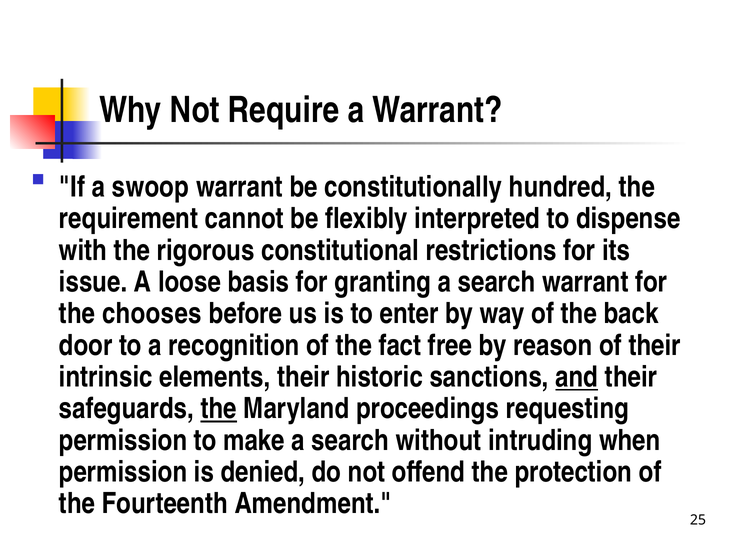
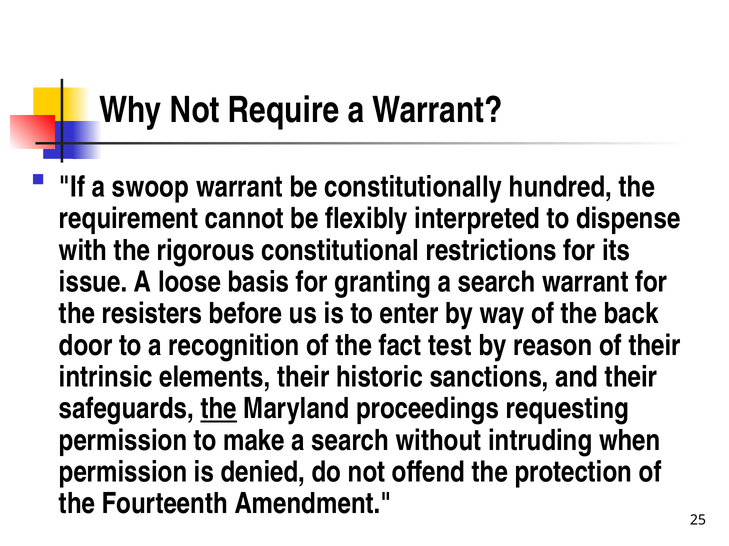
chooses: chooses -> resisters
free: free -> test
and underline: present -> none
